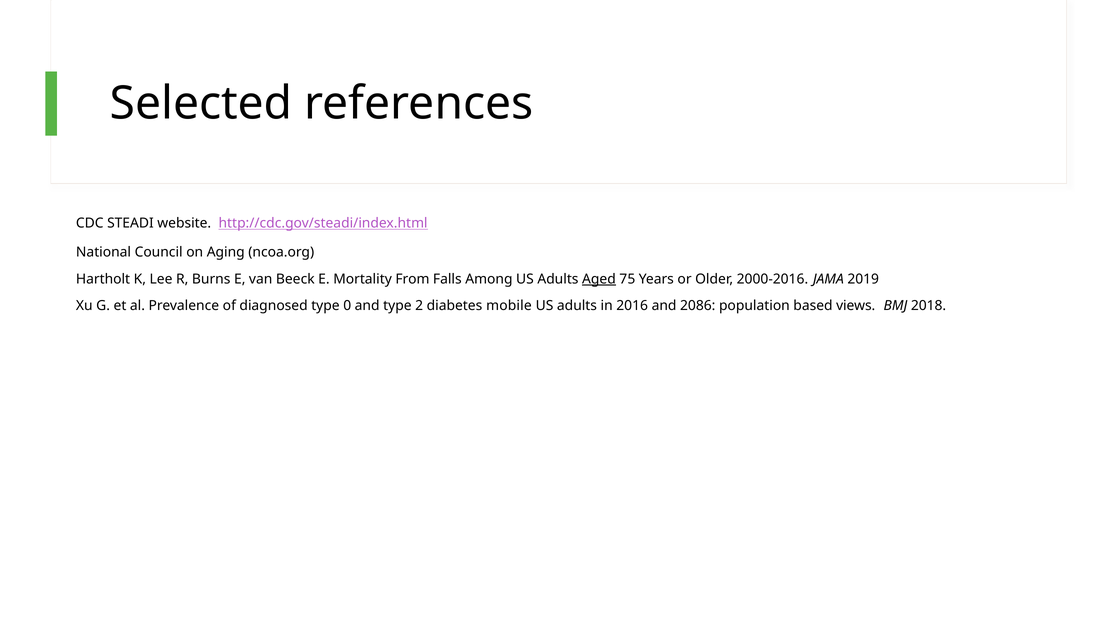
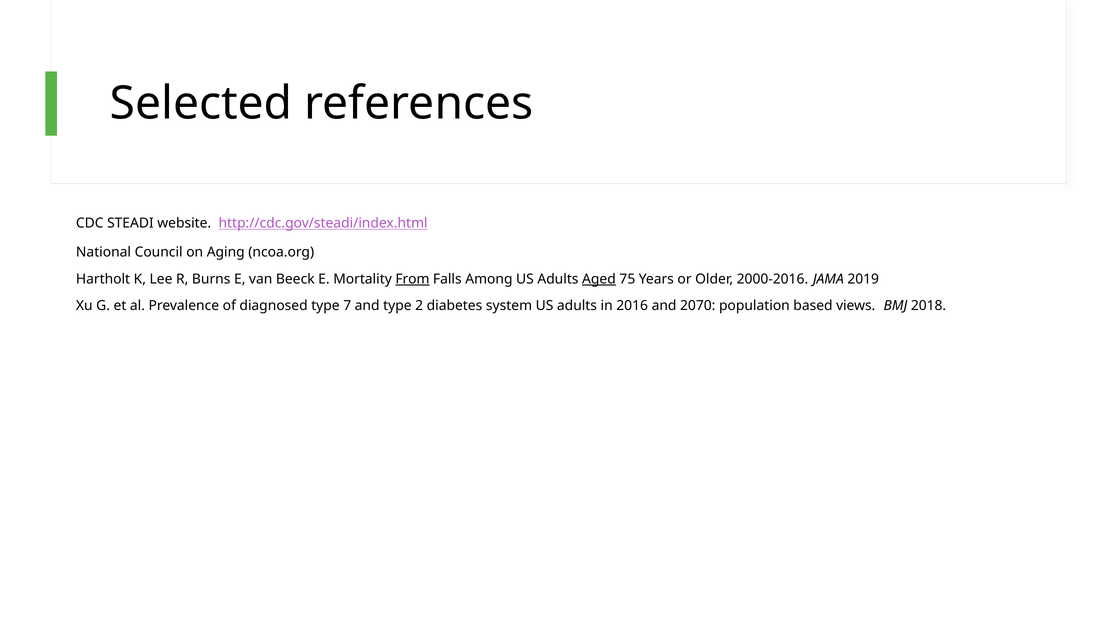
From underline: none -> present
0: 0 -> 7
mobile: mobile -> system
2086: 2086 -> 2070
